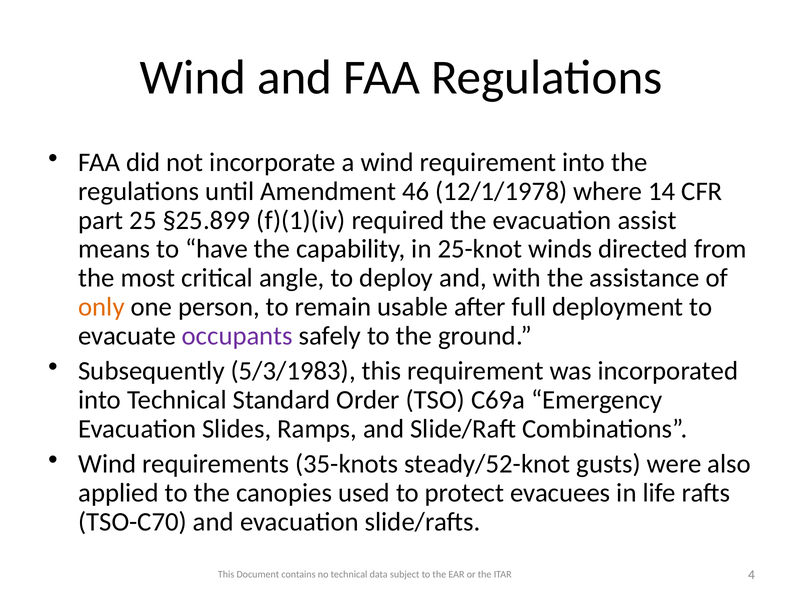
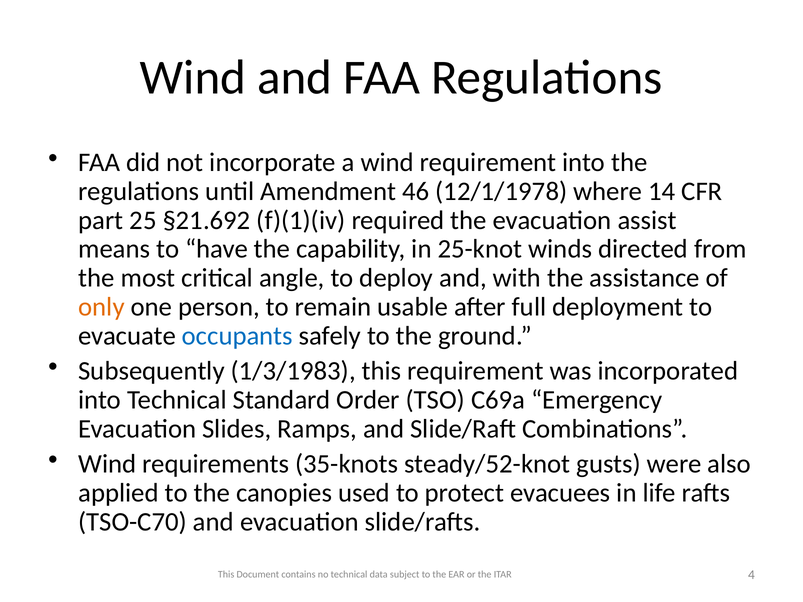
§25.899: §25.899 -> §21.692
occupants colour: purple -> blue
5/3/1983: 5/3/1983 -> 1/3/1983
